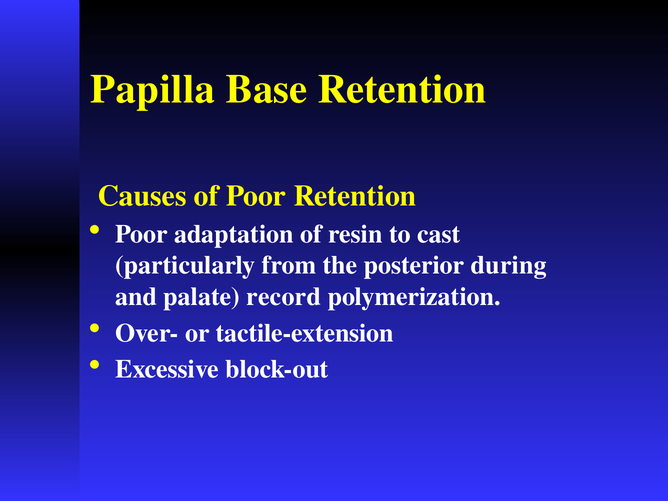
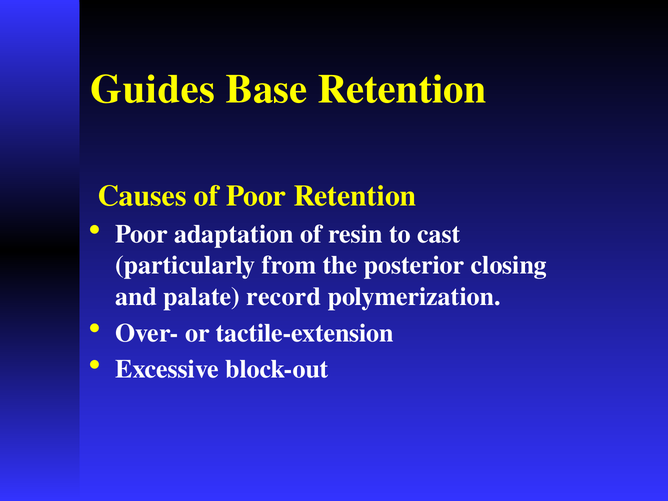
Papilla: Papilla -> Guides
during: during -> closing
